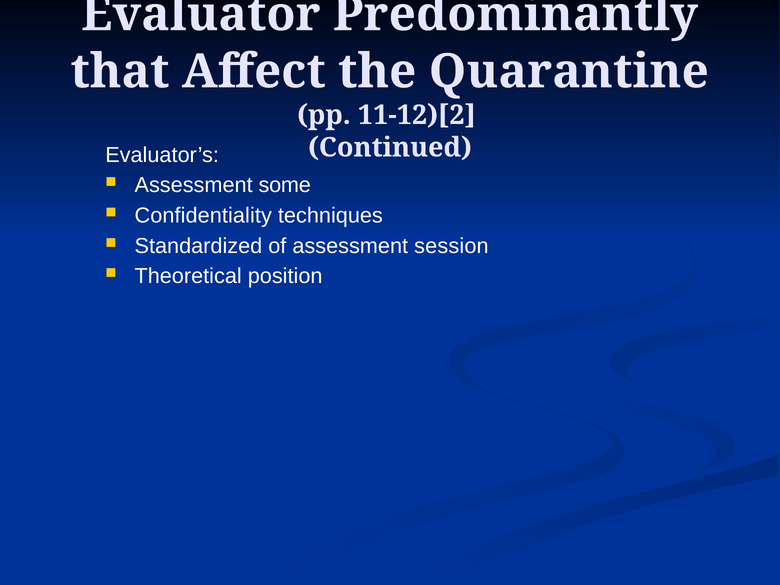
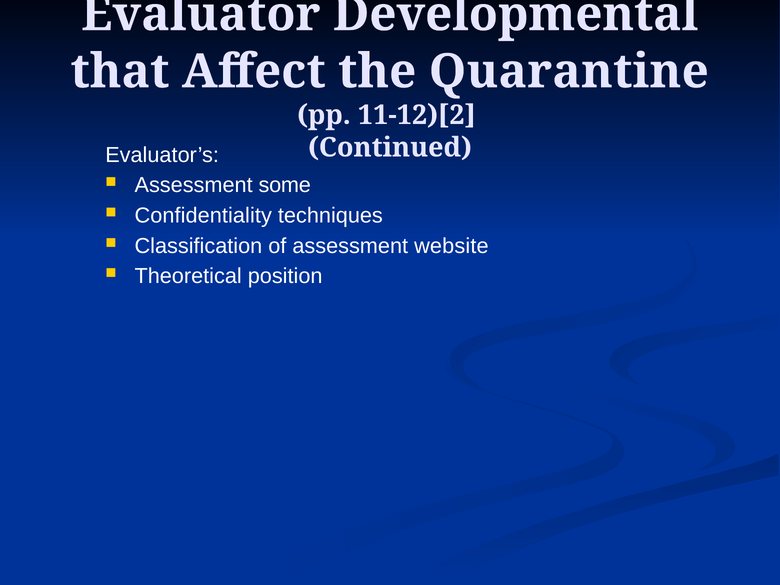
Predominantly: Predominantly -> Developmental
Standardized: Standardized -> Classification
session: session -> website
